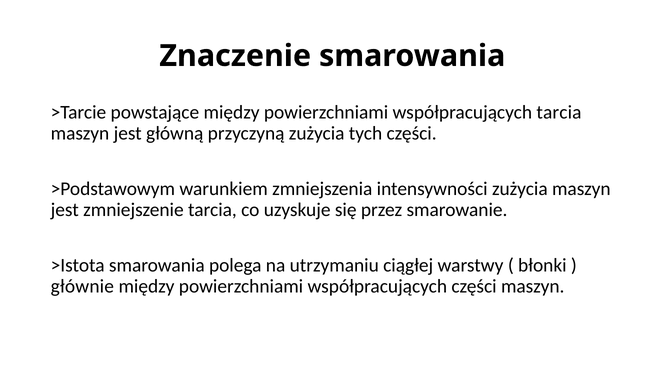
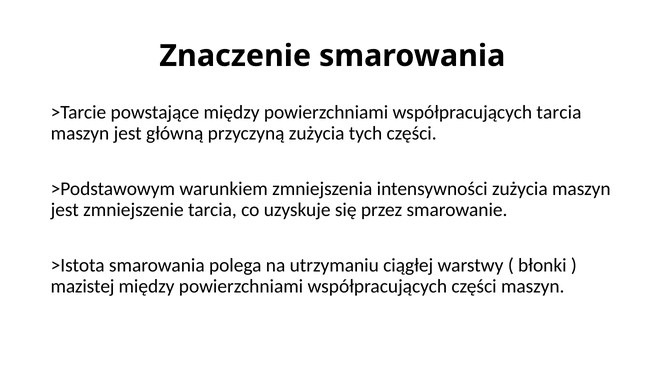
głównie: głównie -> mazistej
